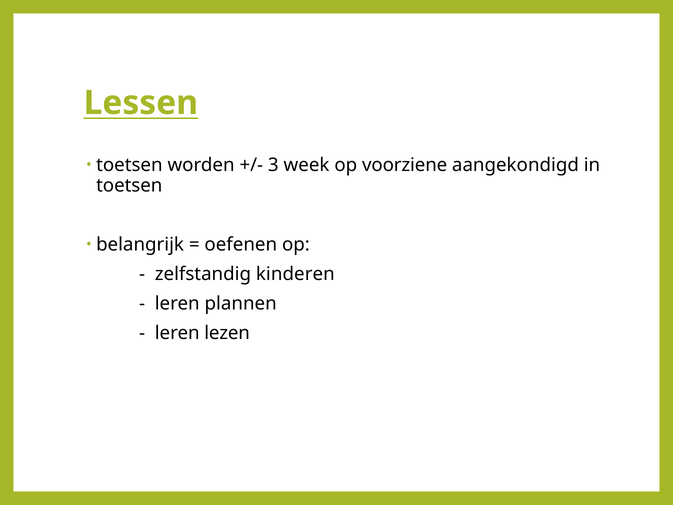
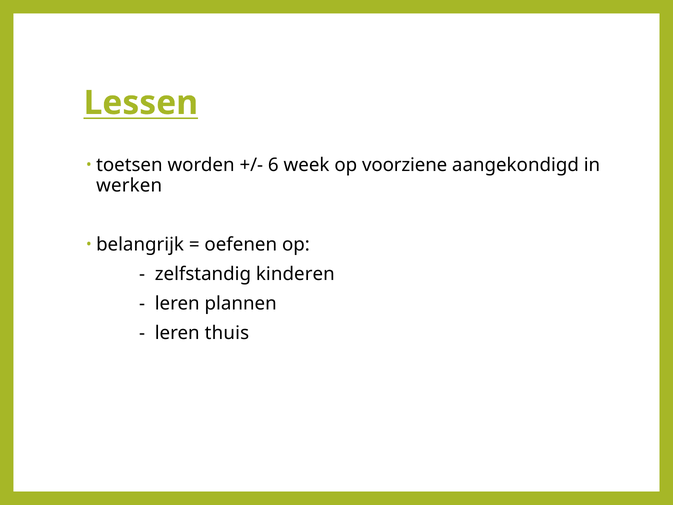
3: 3 -> 6
toetsen at (129, 185): toetsen -> werken
lezen: lezen -> thuis
